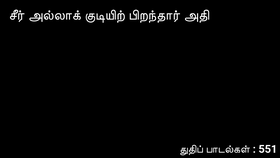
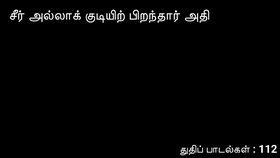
551: 551 -> 112
